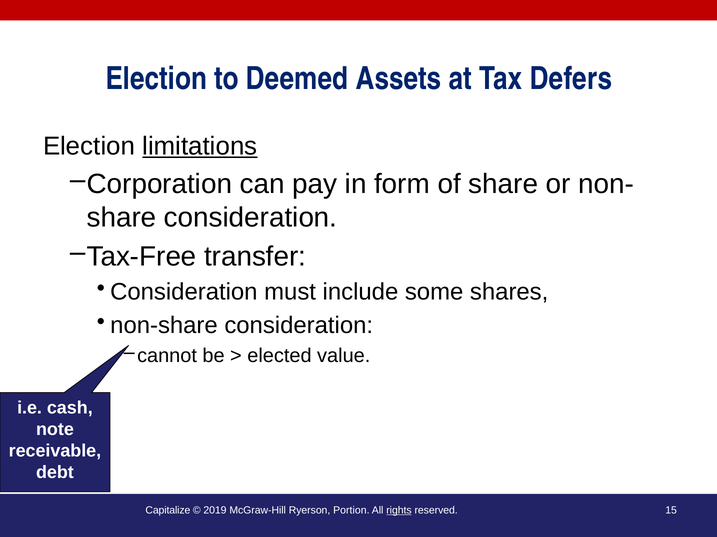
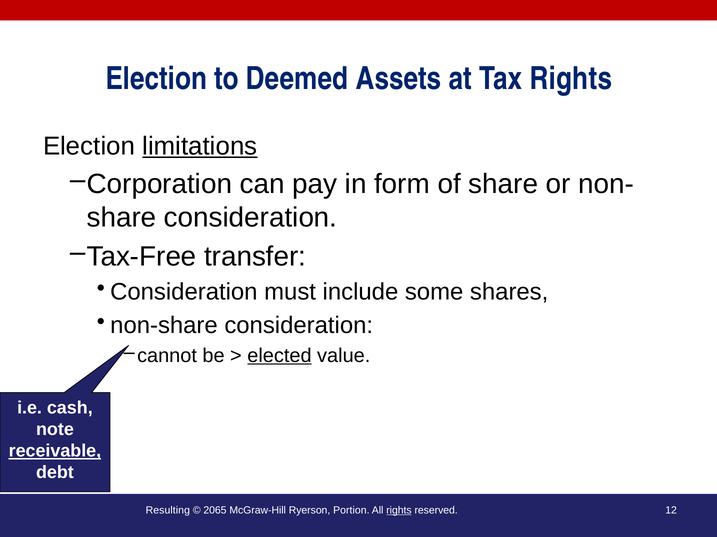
Tax Defers: Defers -> Rights
elected underline: none -> present
receivable underline: none -> present
Capitalize: Capitalize -> Resulting
2019: 2019 -> 2065
15: 15 -> 12
